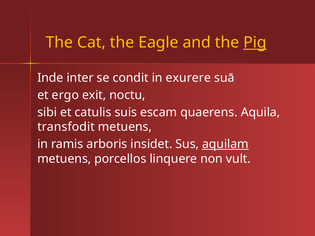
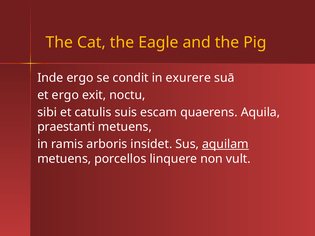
Pig underline: present -> none
Inde inter: inter -> ergo
transfodit: transfodit -> praestanti
